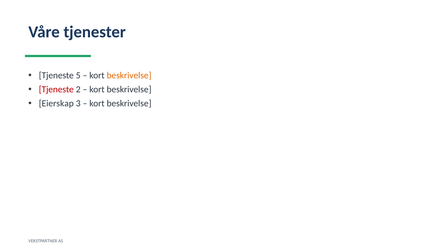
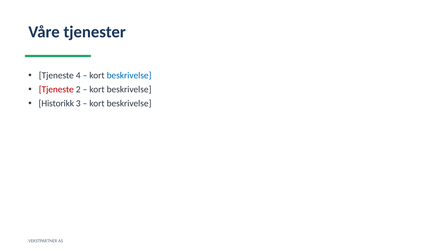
5: 5 -> 4
beskrivelse at (129, 76) colour: orange -> blue
Eierskap: Eierskap -> Historikk
